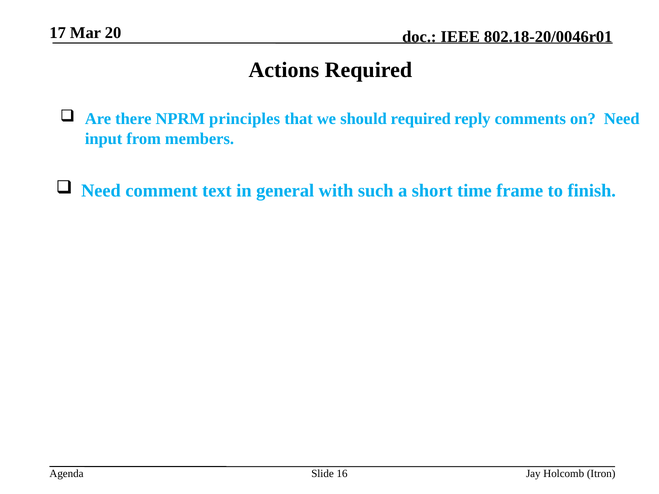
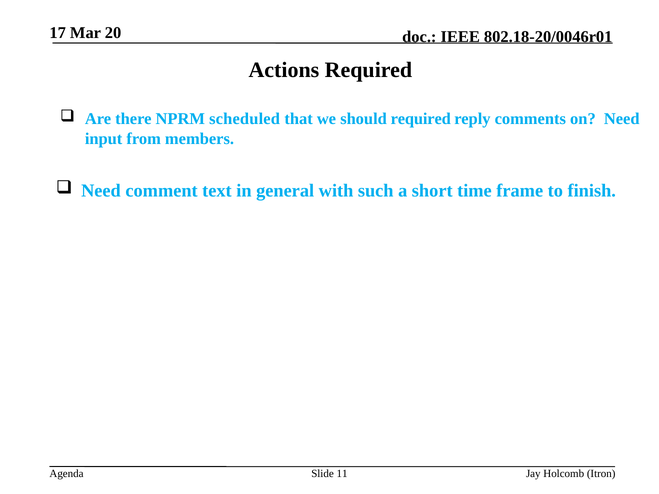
principles: principles -> scheduled
16: 16 -> 11
